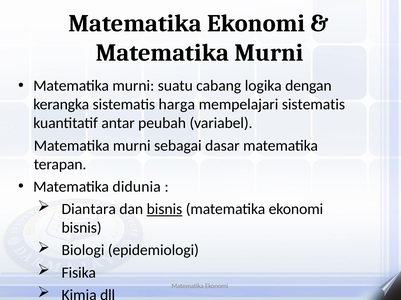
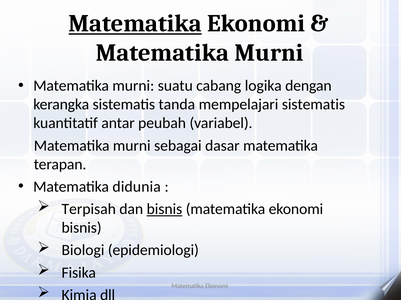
Matematika at (135, 23) underline: none -> present
harga: harga -> tanda
Diantara: Diantara -> Terpisah
